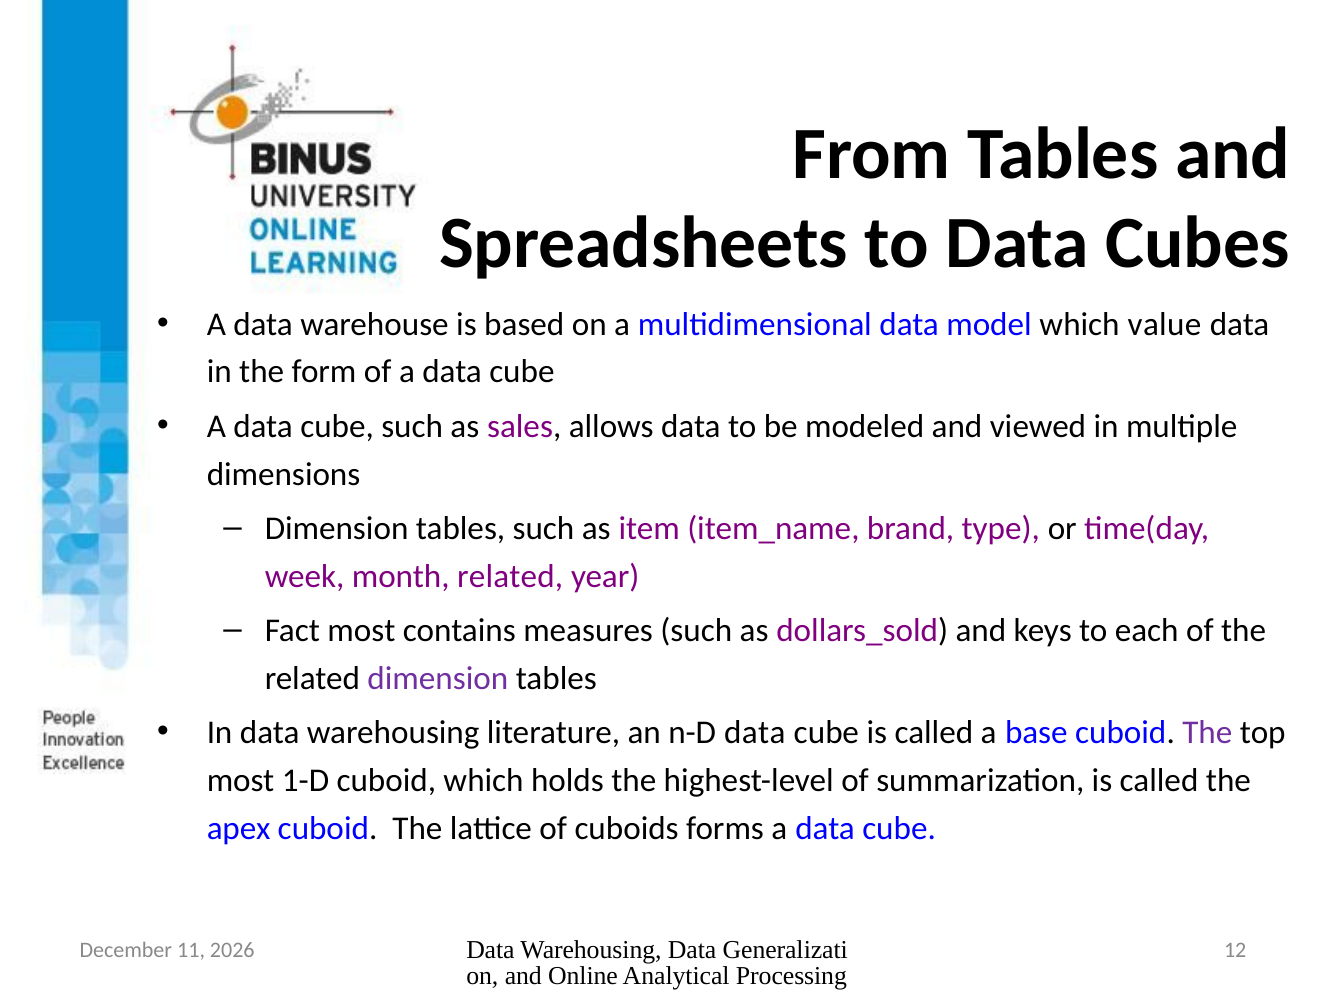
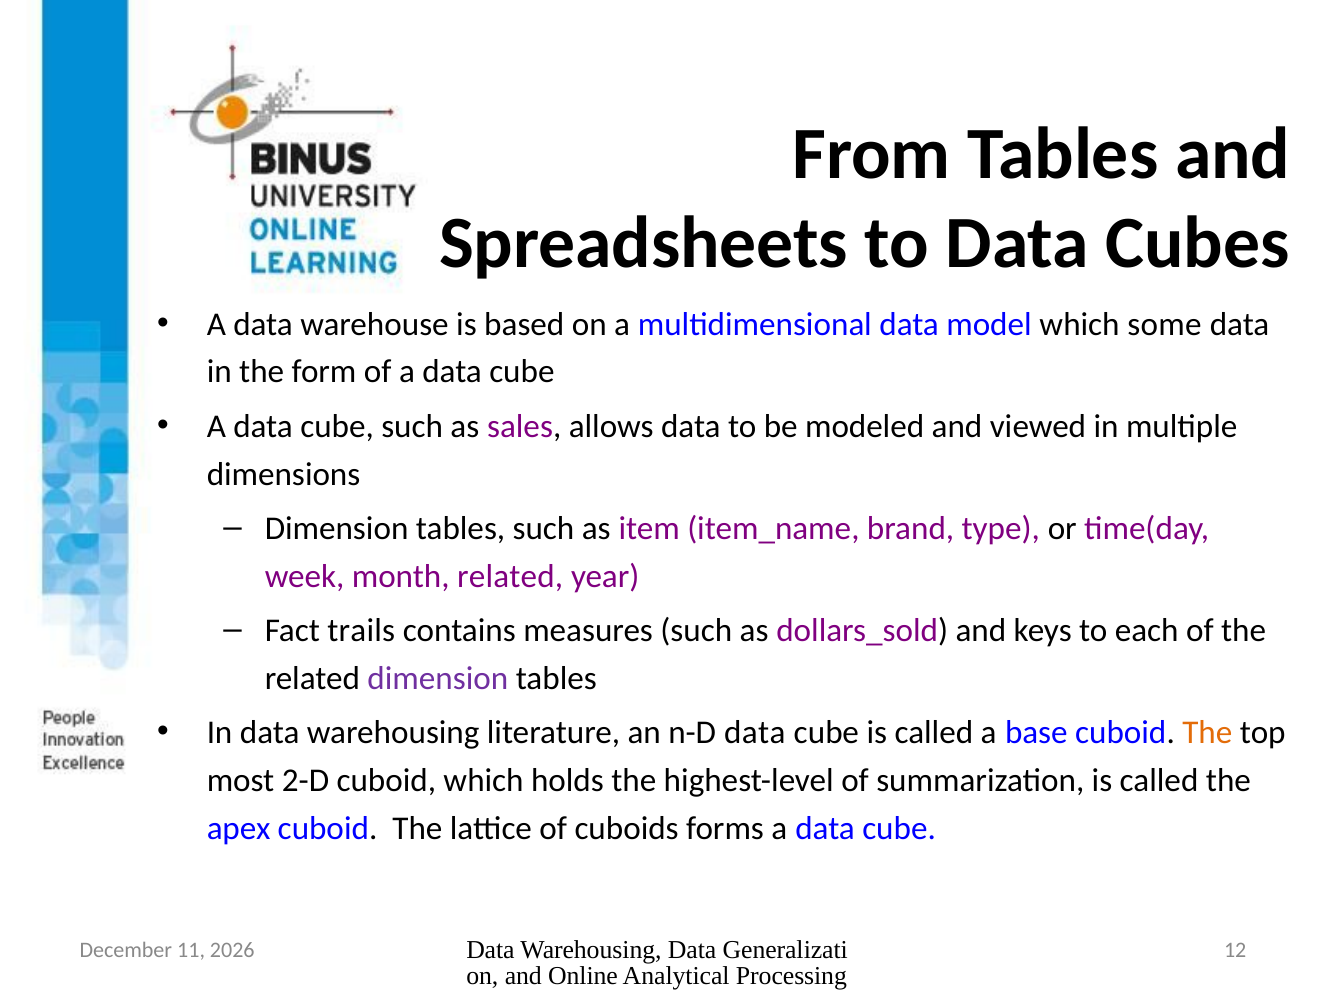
value: value -> some
Fact most: most -> trails
The at (1207, 732) colour: purple -> orange
1-D: 1-D -> 2-D
